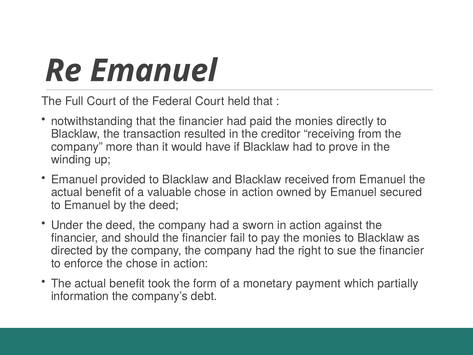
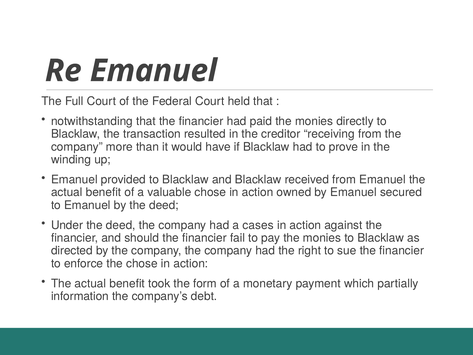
sworn: sworn -> cases
